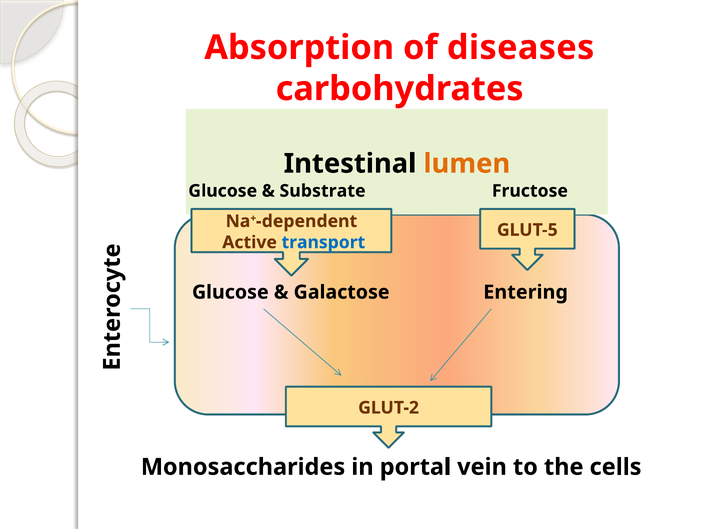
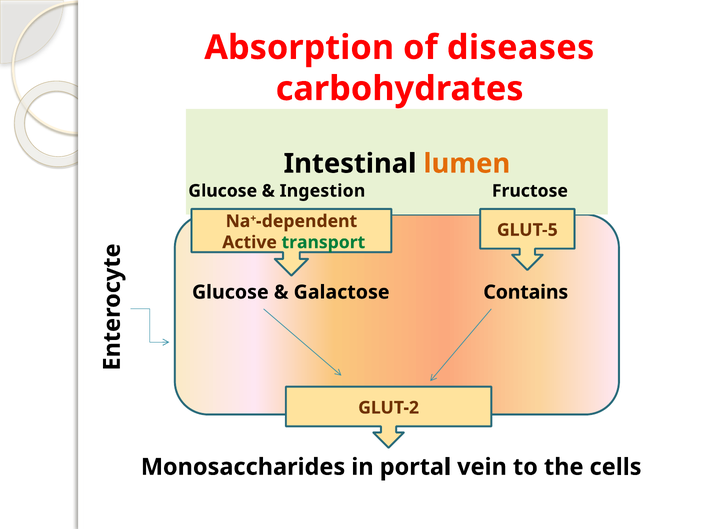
Substrate: Substrate -> Ingestion
transport colour: blue -> green
Entering: Entering -> Contains
